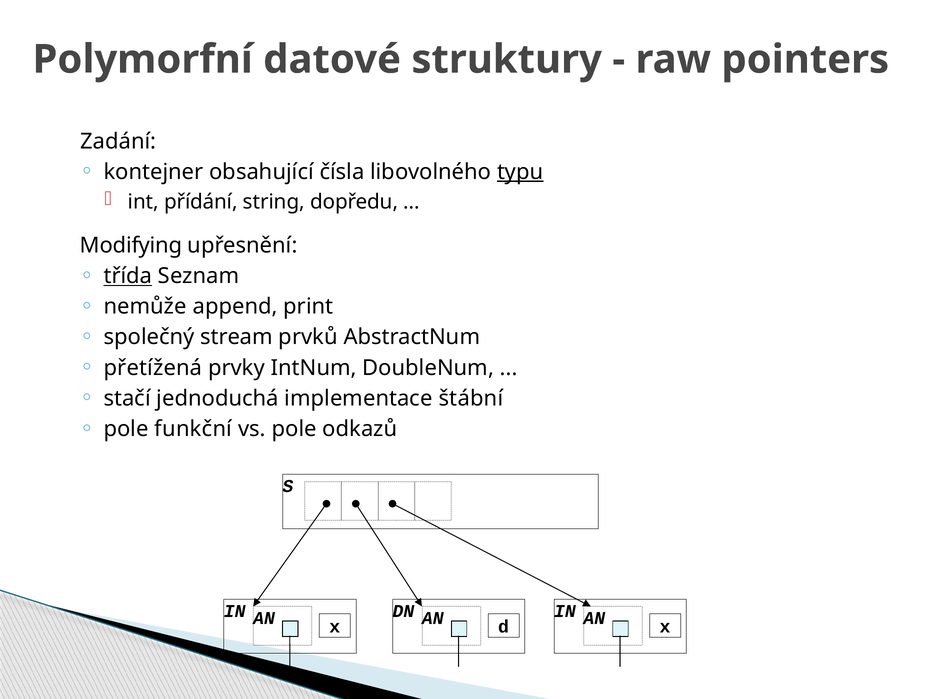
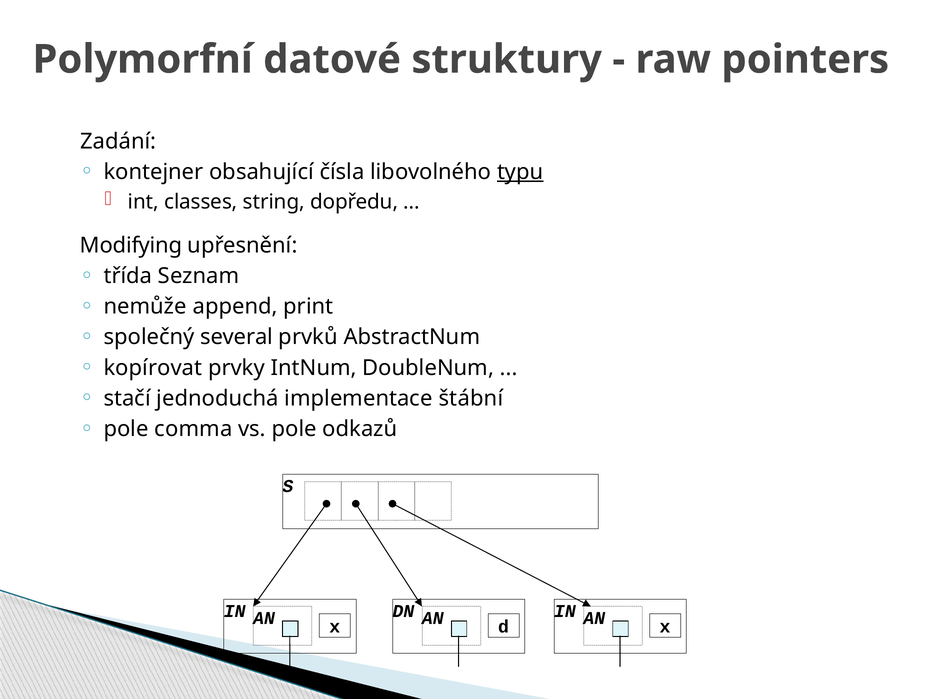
přídání: přídání -> classes
třída underline: present -> none
stream: stream -> several
přetížená: přetížená -> kopírovat
funkční: funkční -> comma
